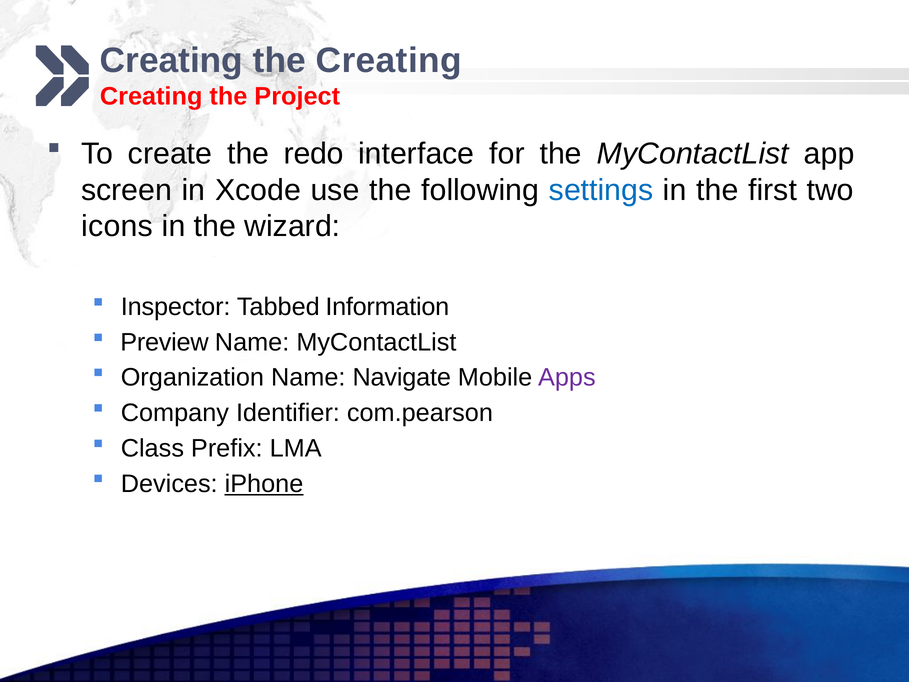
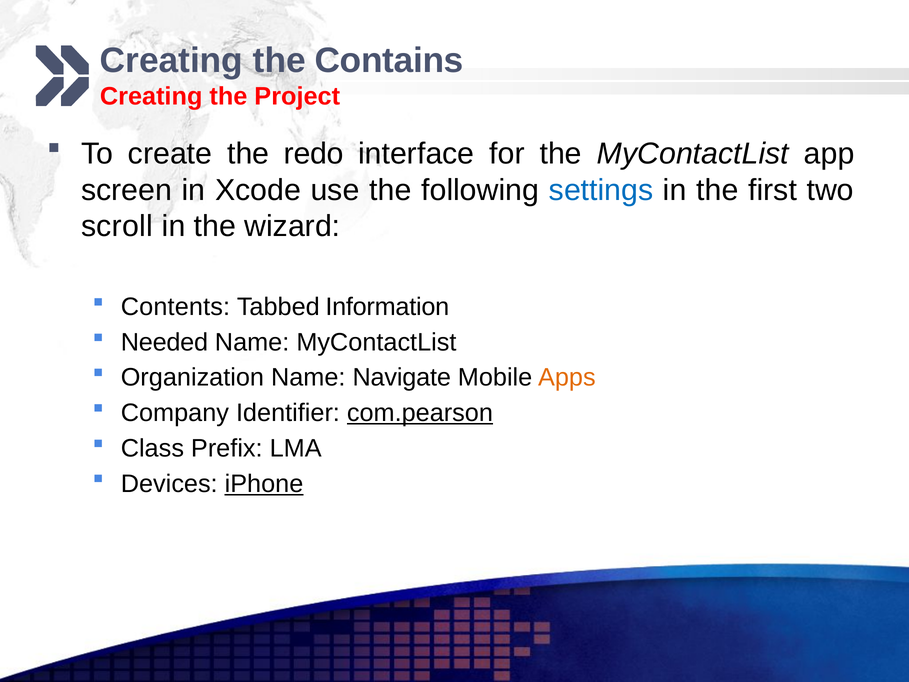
the Creating: Creating -> Contains
icons: icons -> scroll
Inspector: Inspector -> Contents
Preview: Preview -> Needed
Apps colour: purple -> orange
com.pearson underline: none -> present
